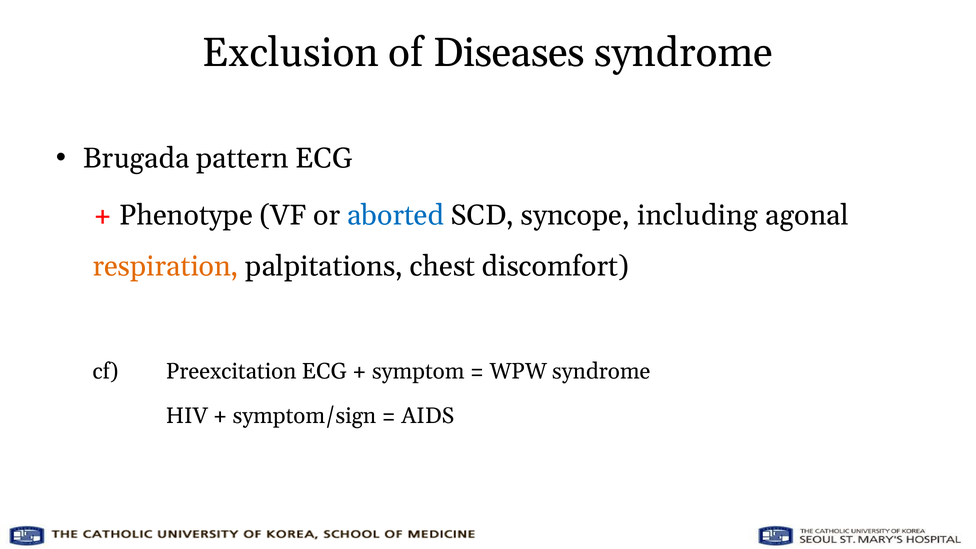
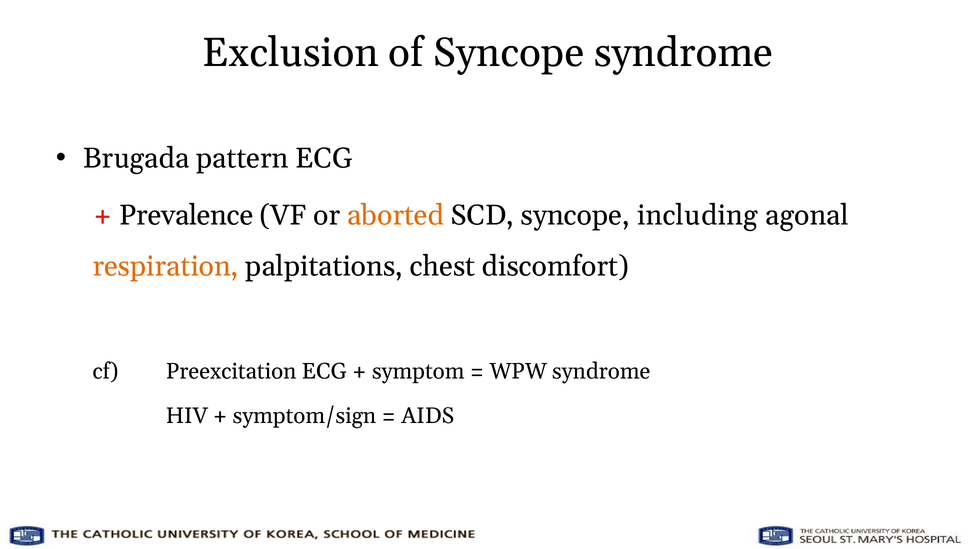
of Diseases: Diseases -> Syncope
Phenotype: Phenotype -> Prevalence
aborted colour: blue -> orange
